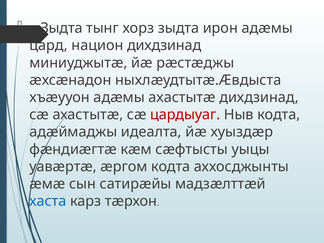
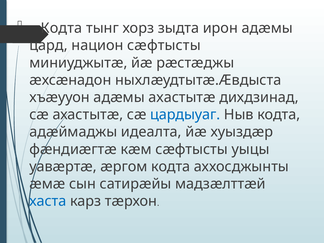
Зыдта at (62, 28): Зыдта -> Кодта
национ дихдзинад: дихдзинад -> сæфтысты
цардыуаг colour: red -> blue
